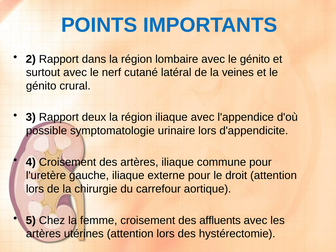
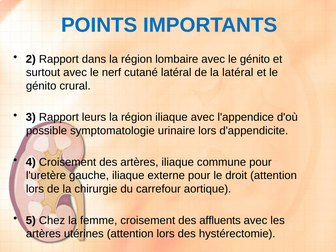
la veines: veines -> latéral
deux: deux -> leurs
